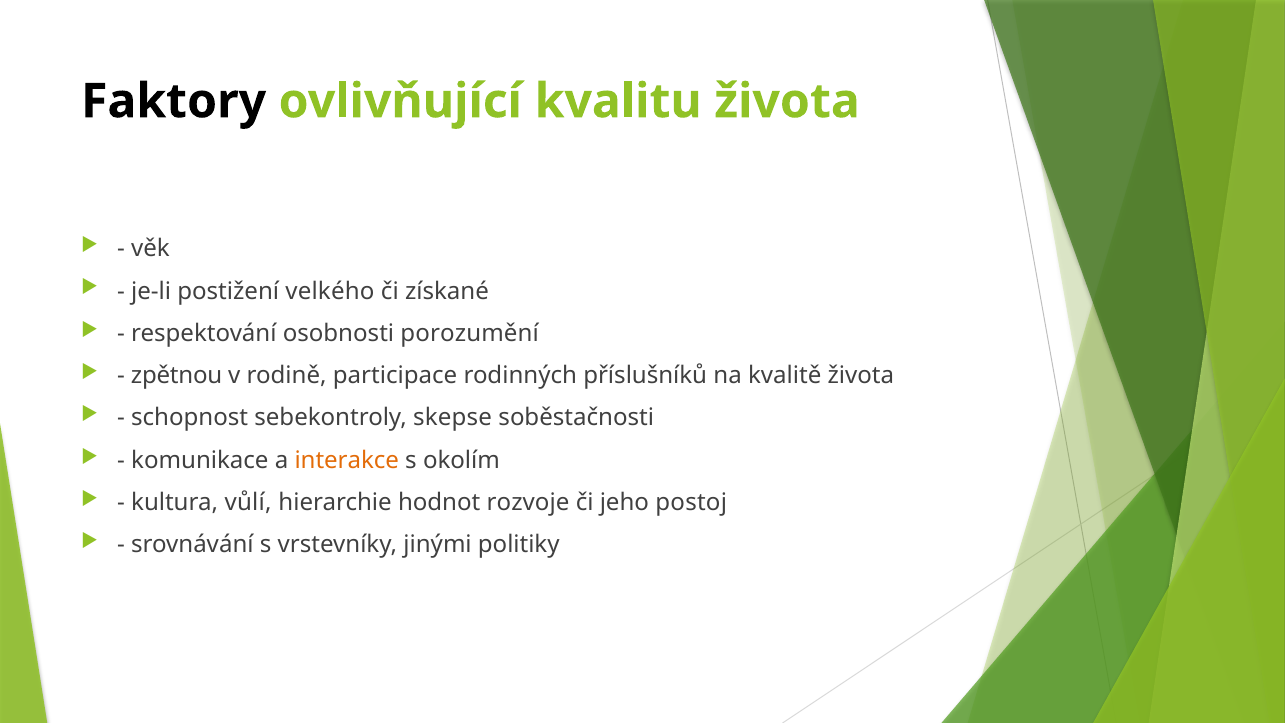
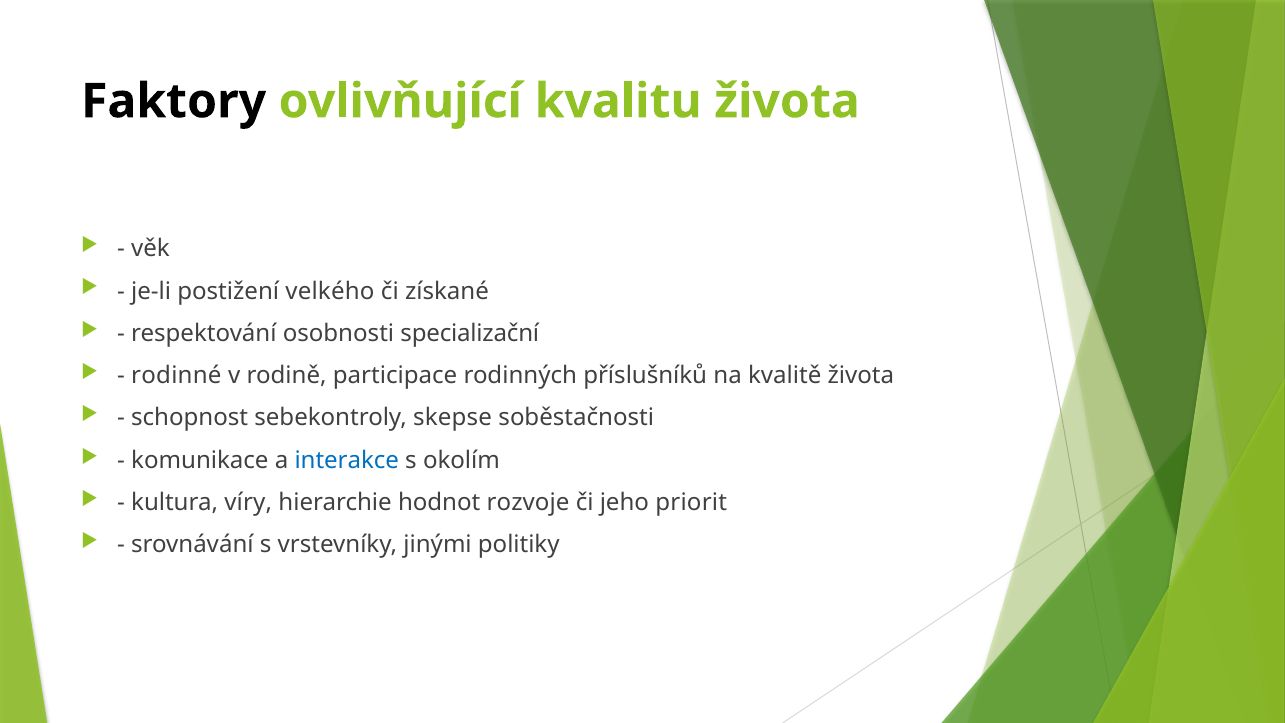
porozumění: porozumění -> specializační
zpětnou: zpětnou -> rodinné
interakce colour: orange -> blue
vůlí: vůlí -> víry
postoj: postoj -> priorit
